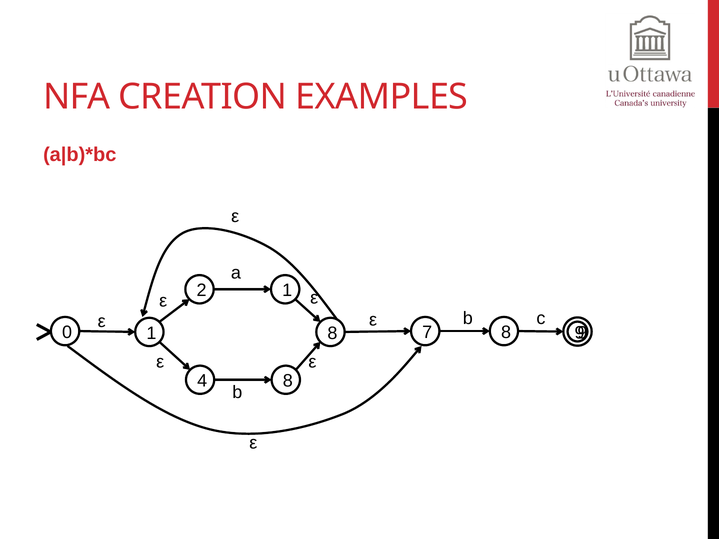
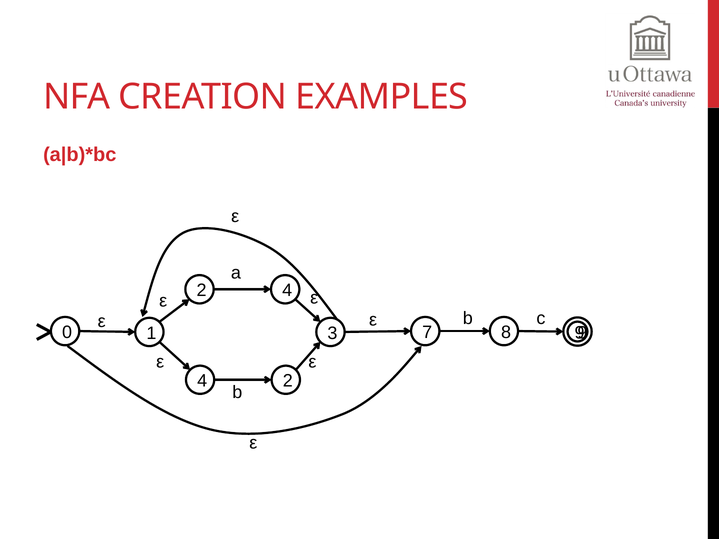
2 1: 1 -> 4
1 8: 8 -> 3
4 8: 8 -> 2
